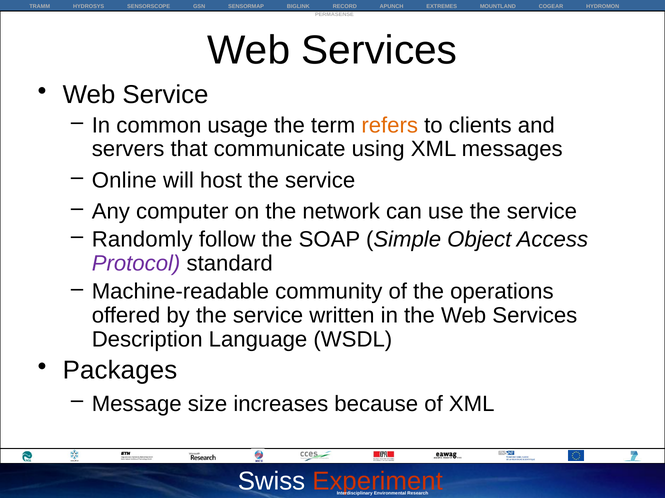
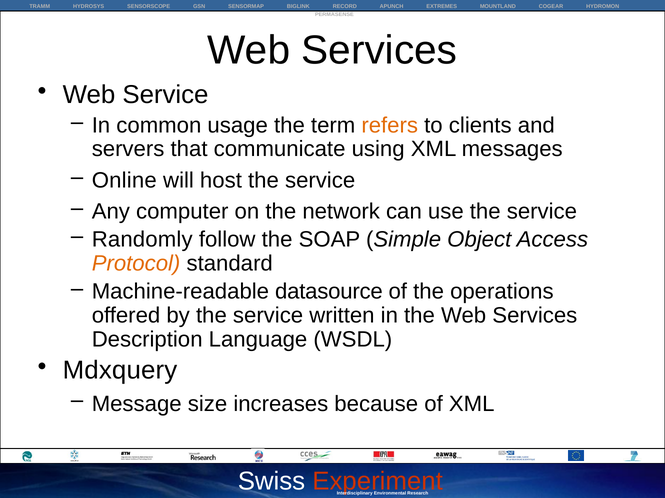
Protocol colour: purple -> orange
community: community -> datasource
Packages: Packages -> Mdxquery
